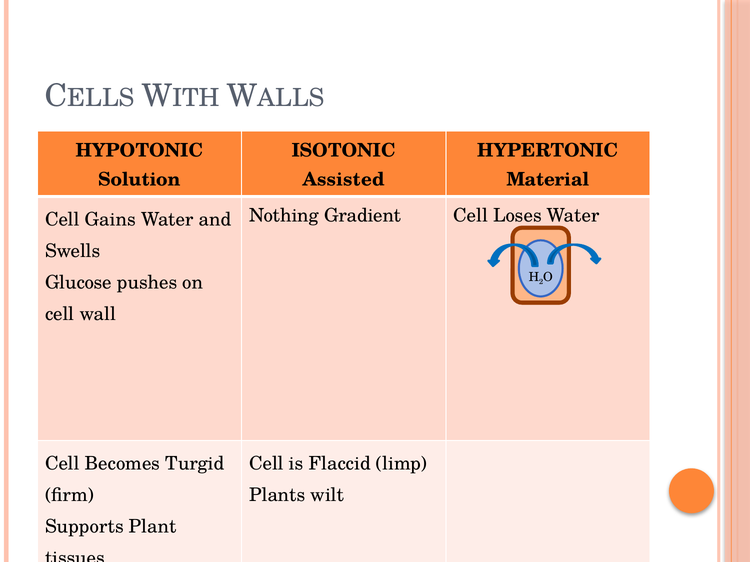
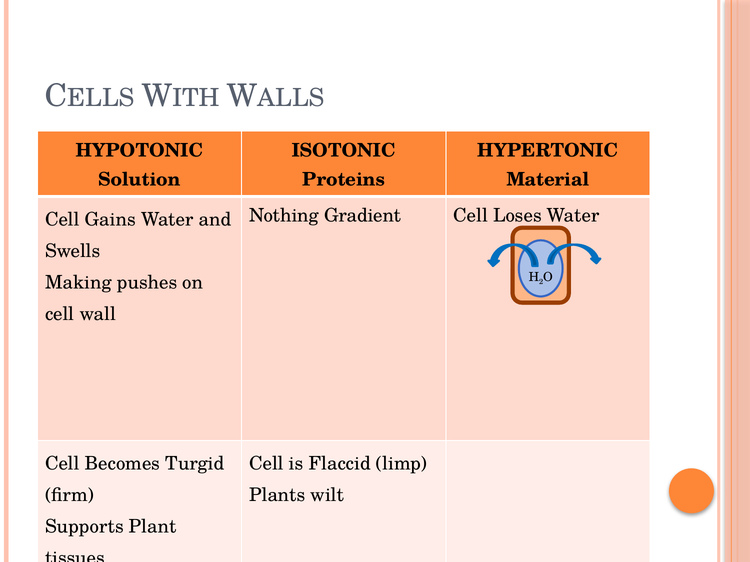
Assisted: Assisted -> Proteins
Glucose: Glucose -> Making
